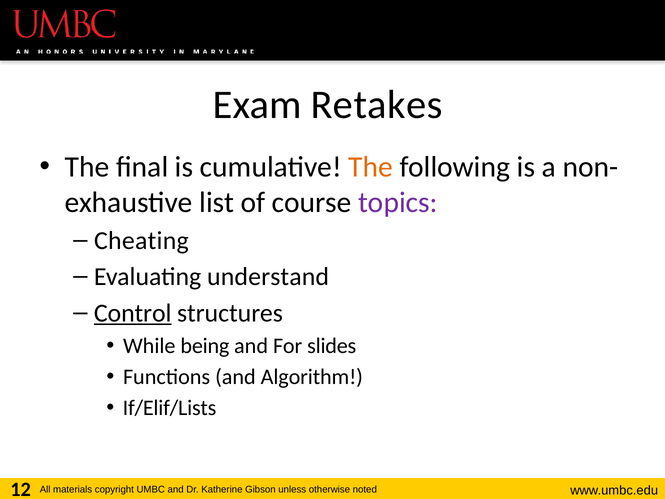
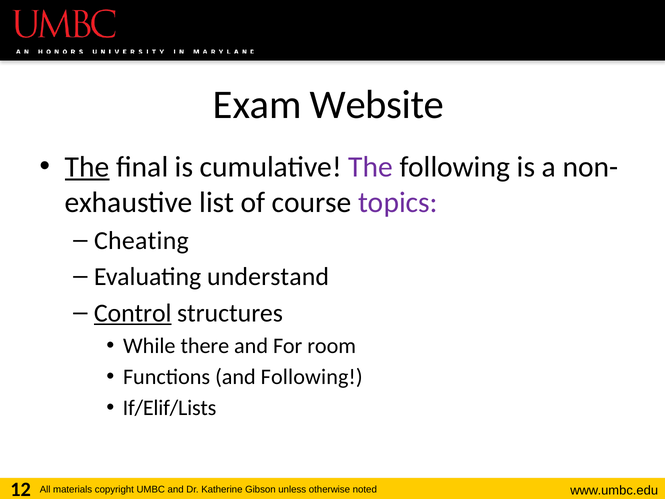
Retakes: Retakes -> Website
The at (87, 167) underline: none -> present
The at (371, 167) colour: orange -> purple
being: being -> there
slides: slides -> room
and Algorithm: Algorithm -> Following
